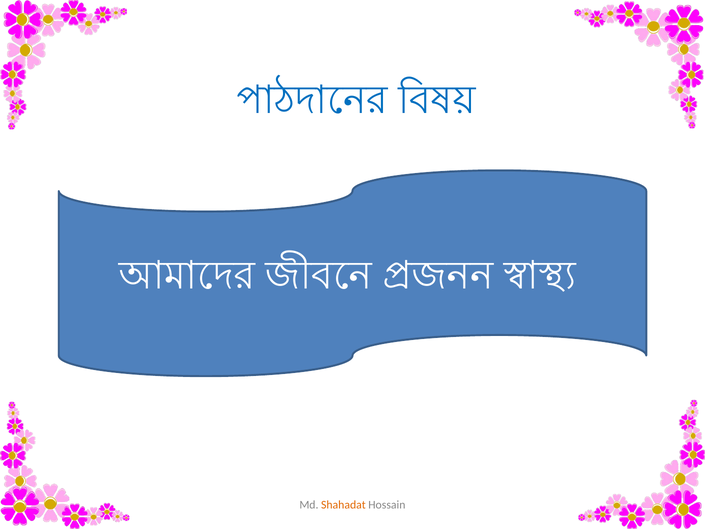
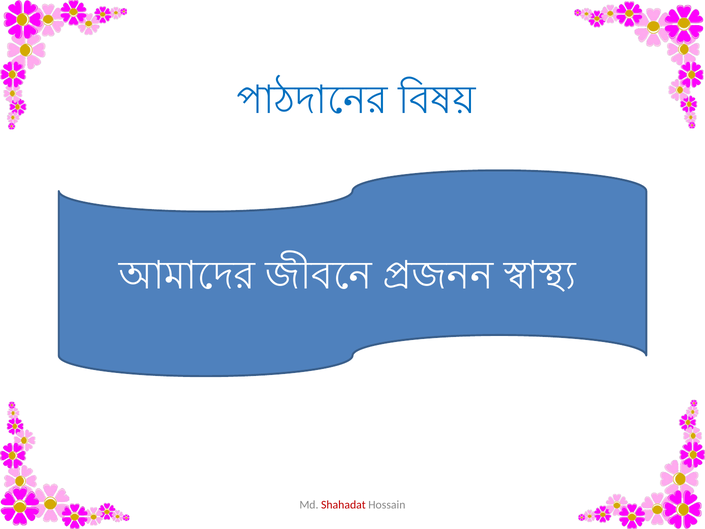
Shahadat colour: orange -> red
